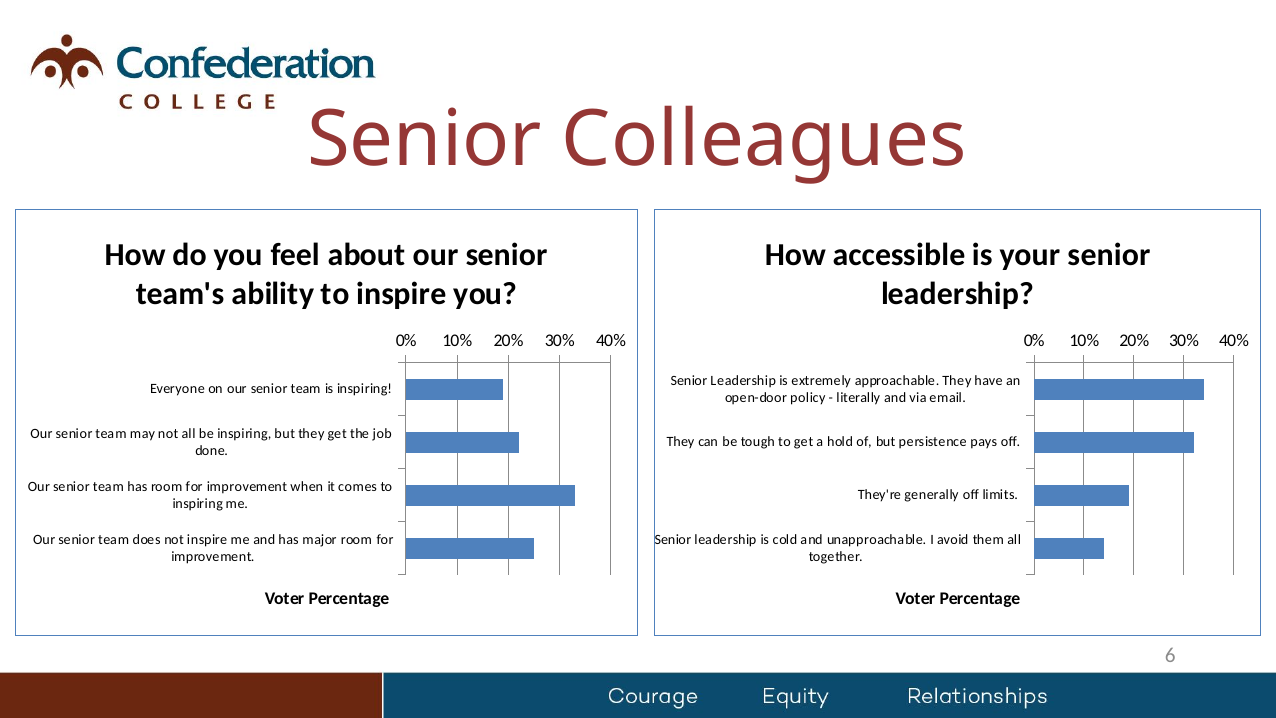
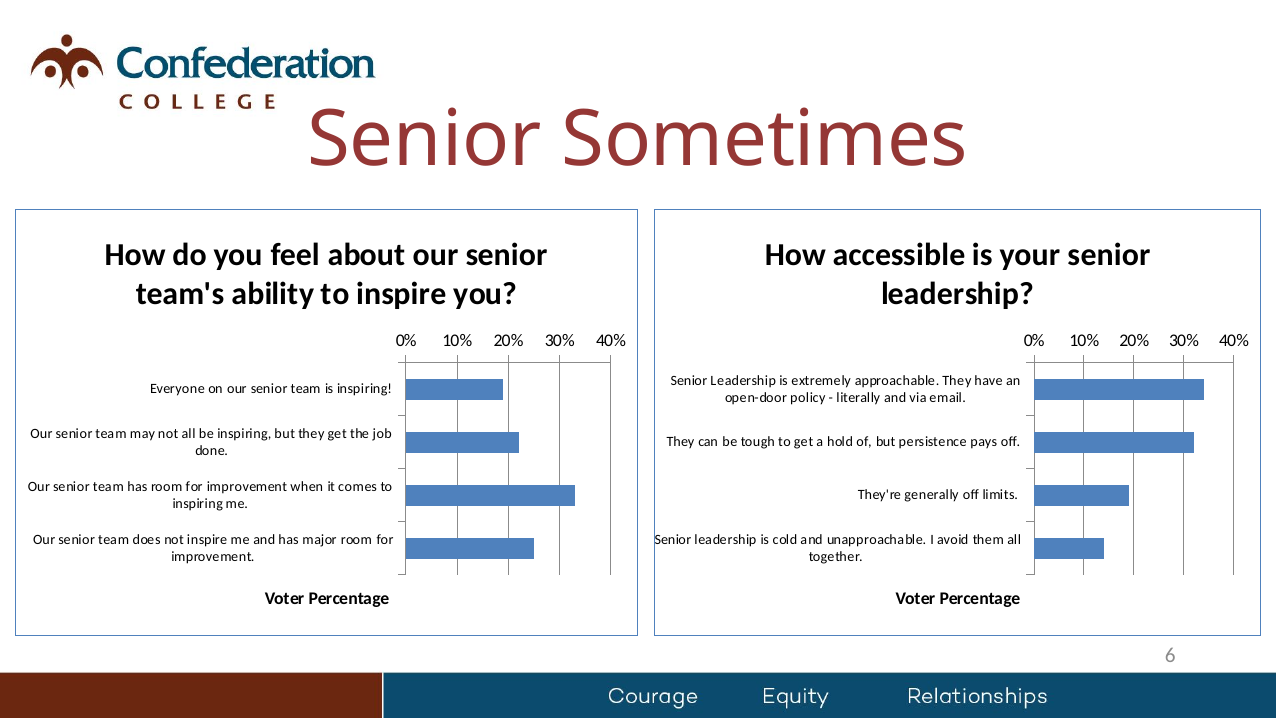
Colleagues: Colleagues -> Sometimes
